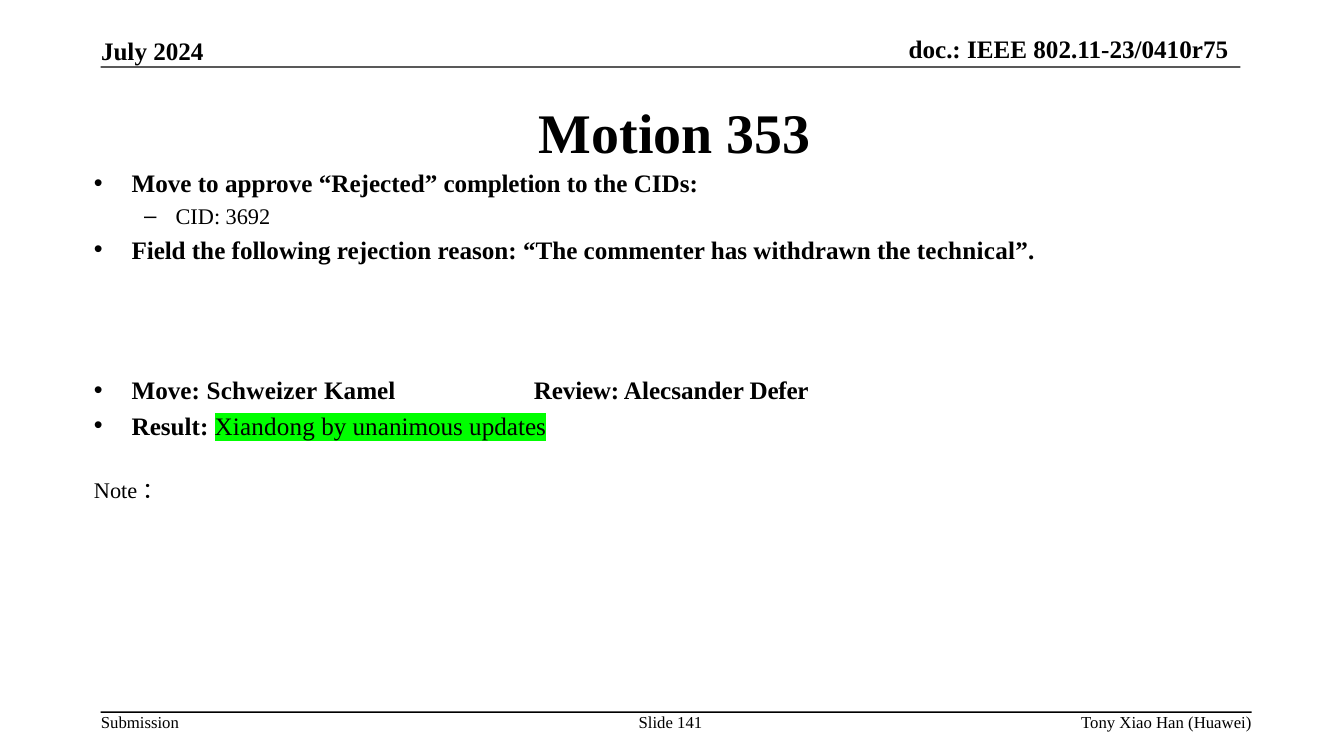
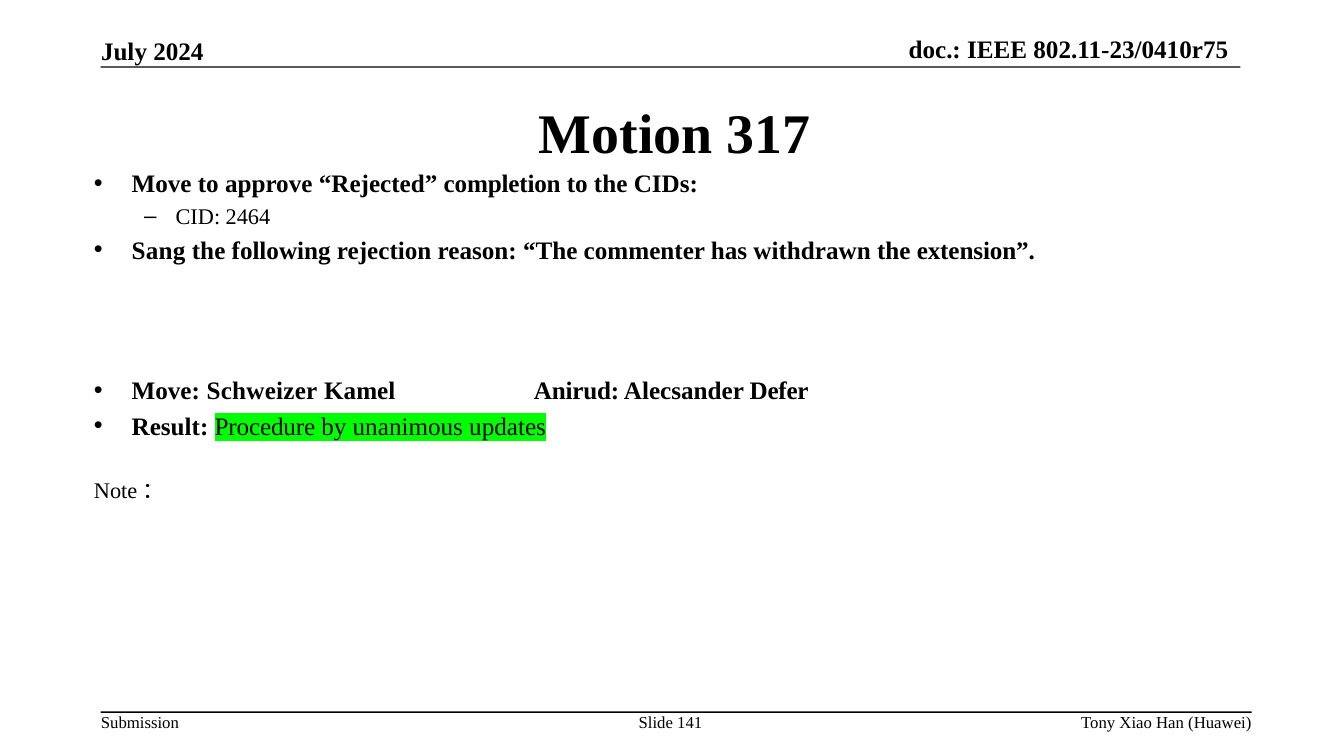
353: 353 -> 317
3692: 3692 -> 2464
Field: Field -> Sang
technical: technical -> extension
Review: Review -> Anirud
Xiandong: Xiandong -> Procedure
